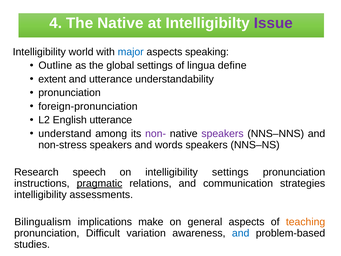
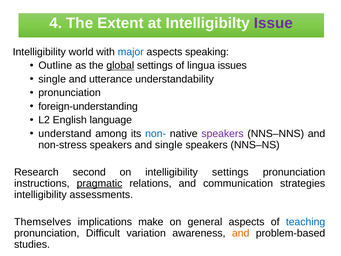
The Native: Native -> Extent
global underline: none -> present
define: define -> issues
extent at (52, 79): extent -> single
foreign-pronunciation: foreign-pronunciation -> foreign-understanding
English utterance: utterance -> language
non- colour: purple -> blue
and words: words -> single
speech: speech -> second
Bilingualism: Bilingualism -> Themselves
teaching colour: orange -> blue
and at (241, 233) colour: blue -> orange
